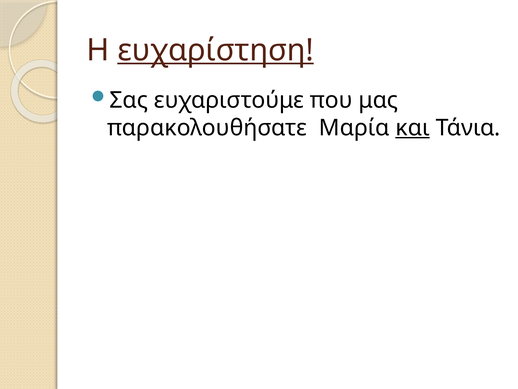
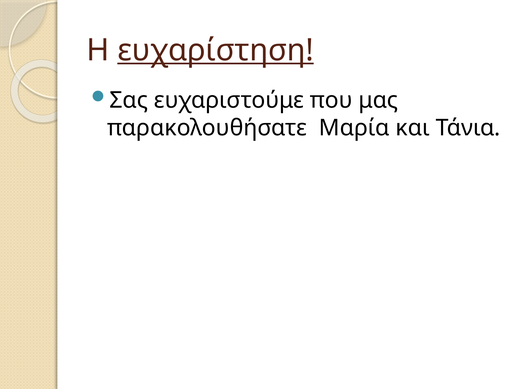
και underline: present -> none
